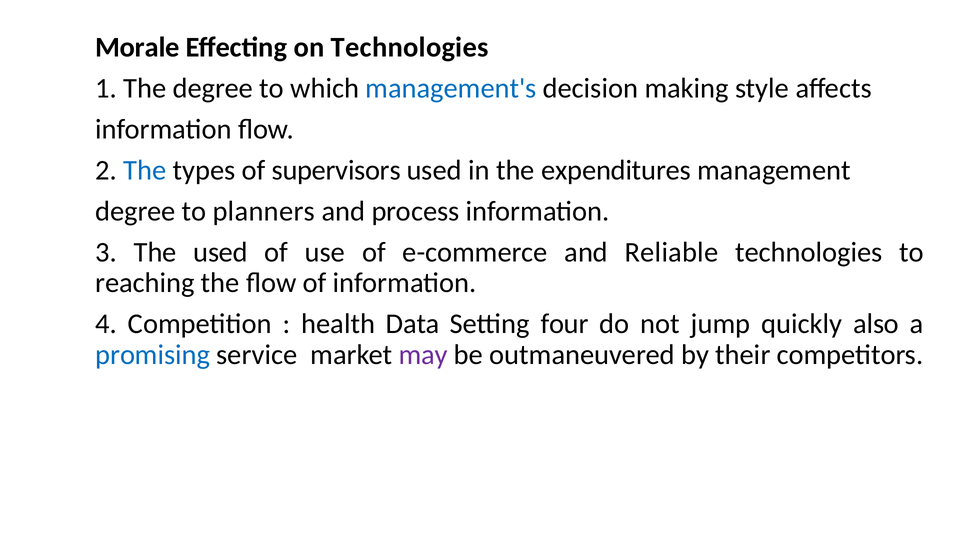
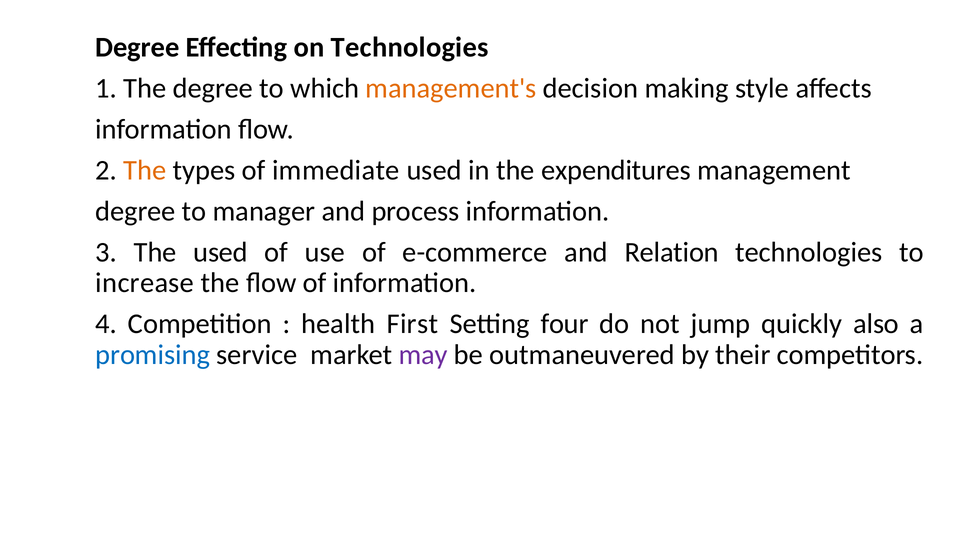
Morale at (137, 47): Morale -> Degree
management's colour: blue -> orange
The at (145, 170) colour: blue -> orange
supervisors: supervisors -> immediate
planners: planners -> manager
Reliable: Reliable -> Relation
reaching: reaching -> increase
Data: Data -> First
